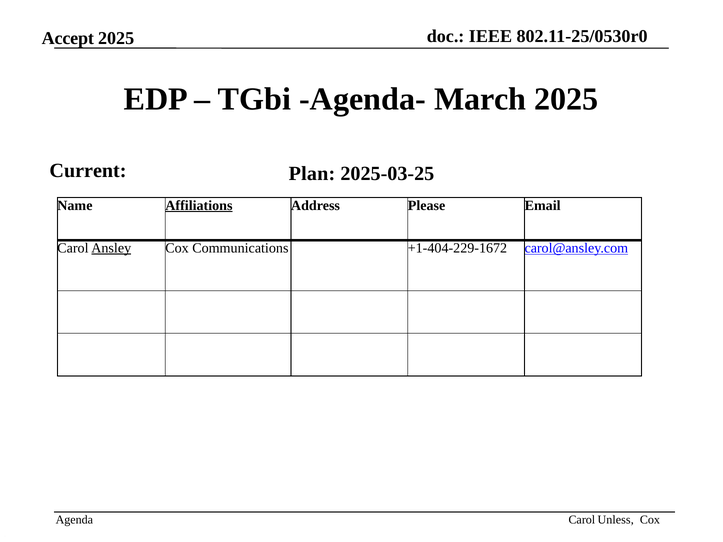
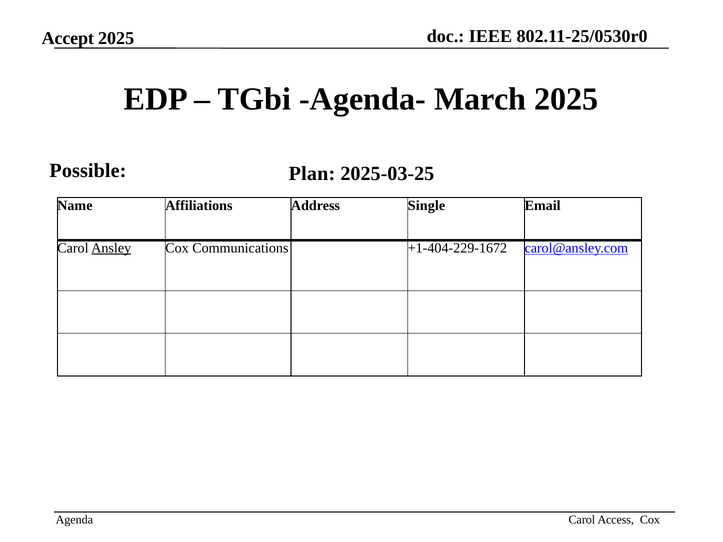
Current: Current -> Possible
Affiliations underline: present -> none
Please: Please -> Single
Unless: Unless -> Access
